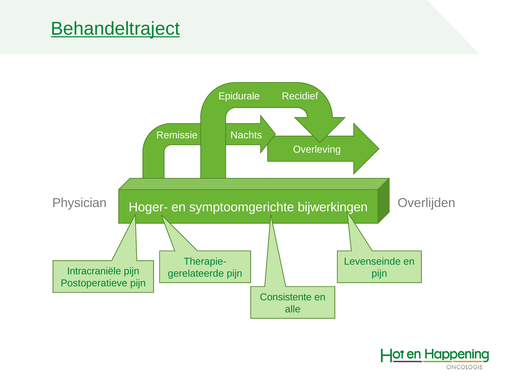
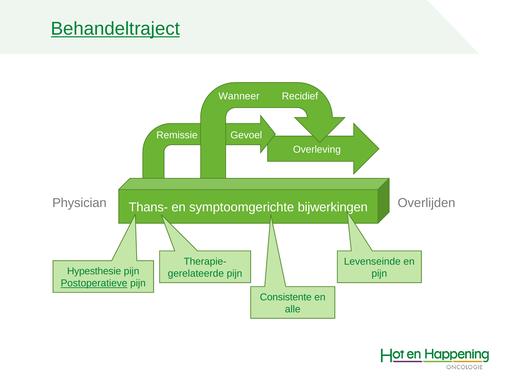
Epidurale: Epidurale -> Wanneer
Nachts: Nachts -> Gevoel
Hoger-: Hoger- -> Thans-
Intracraniële: Intracraniële -> Hypesthesie
Postoperatieve underline: none -> present
